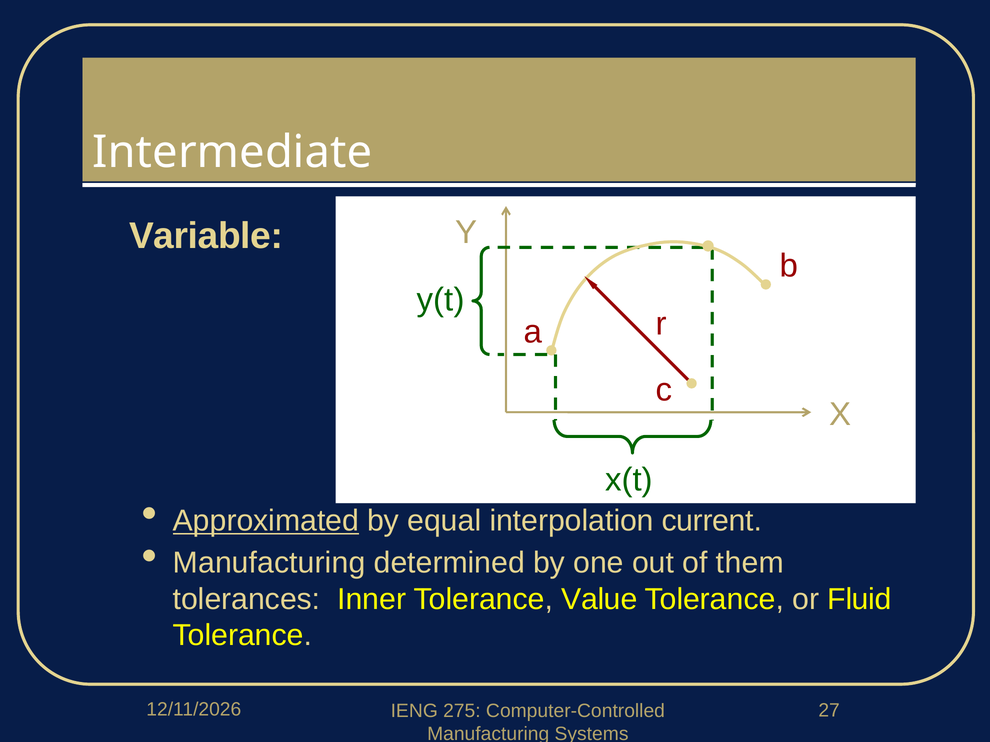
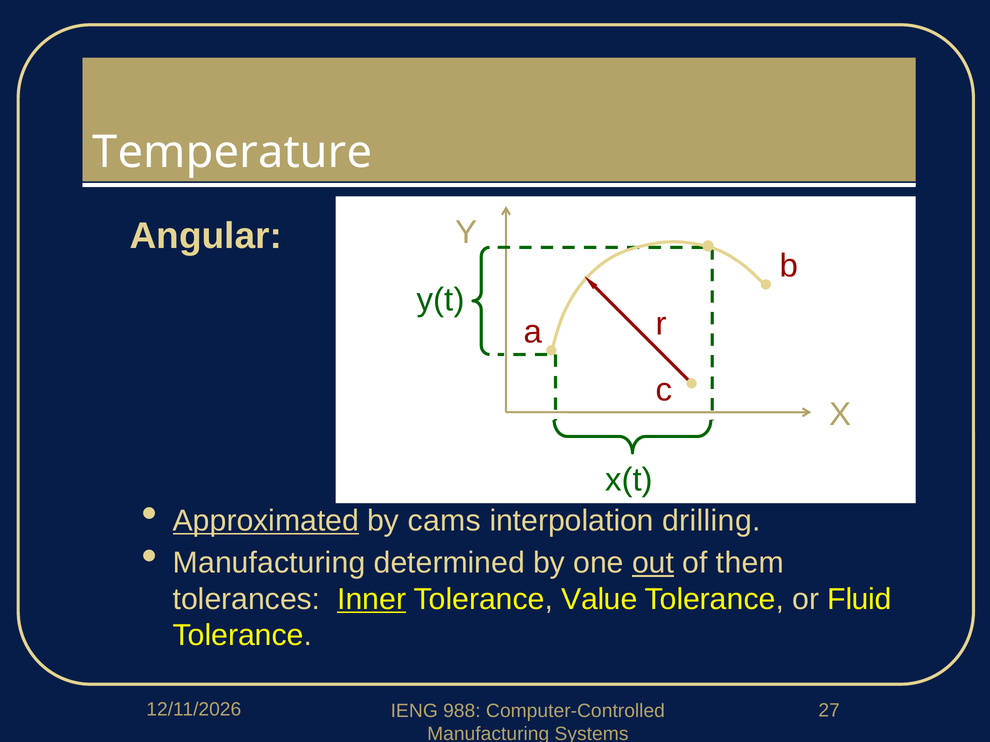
Intermediate: Intermediate -> Temperature
Variable: Variable -> Angular
equal: equal -> cams
current: current -> drilling
out underline: none -> present
Inner underline: none -> present
275: 275 -> 988
